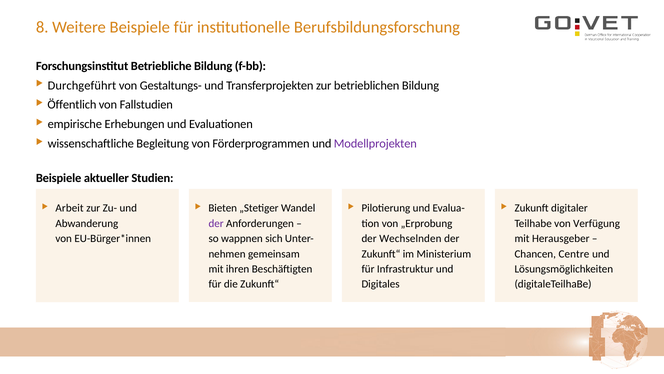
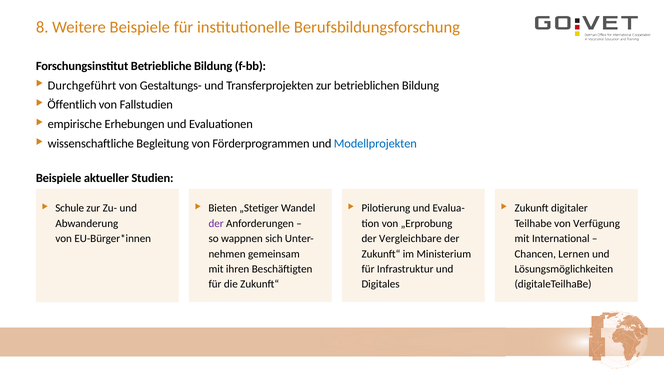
Modellprojekten colour: purple -> blue
Arbeit: Arbeit -> Schule
Wechselnden: Wechselnden -> Vergleichbare
Herausgeber: Herausgeber -> International
Centre: Centre -> Lernen
